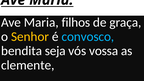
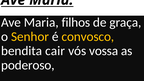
convosco colour: light blue -> yellow
seja: seja -> cair
clemente: clemente -> poderoso
